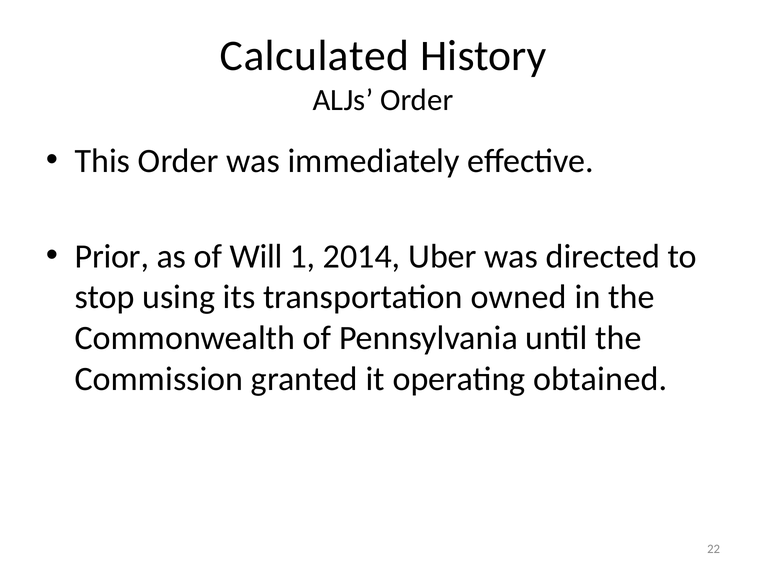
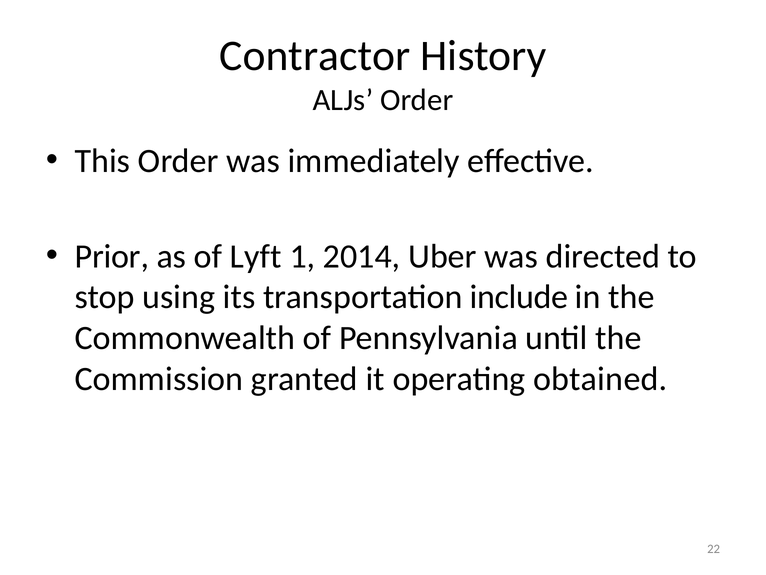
Calculated: Calculated -> Contractor
Will: Will -> Lyft
owned: owned -> include
